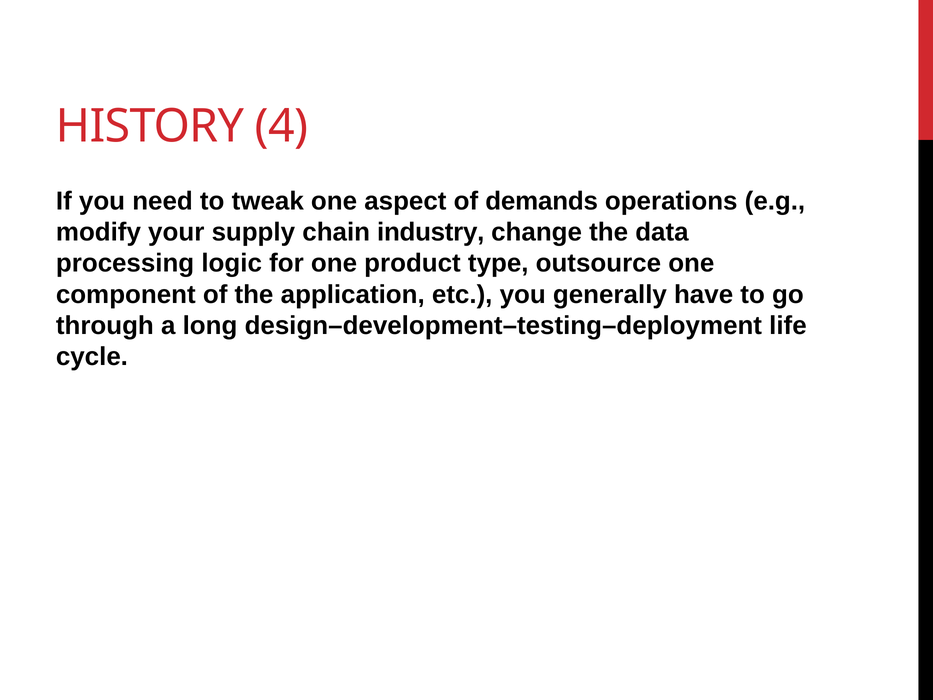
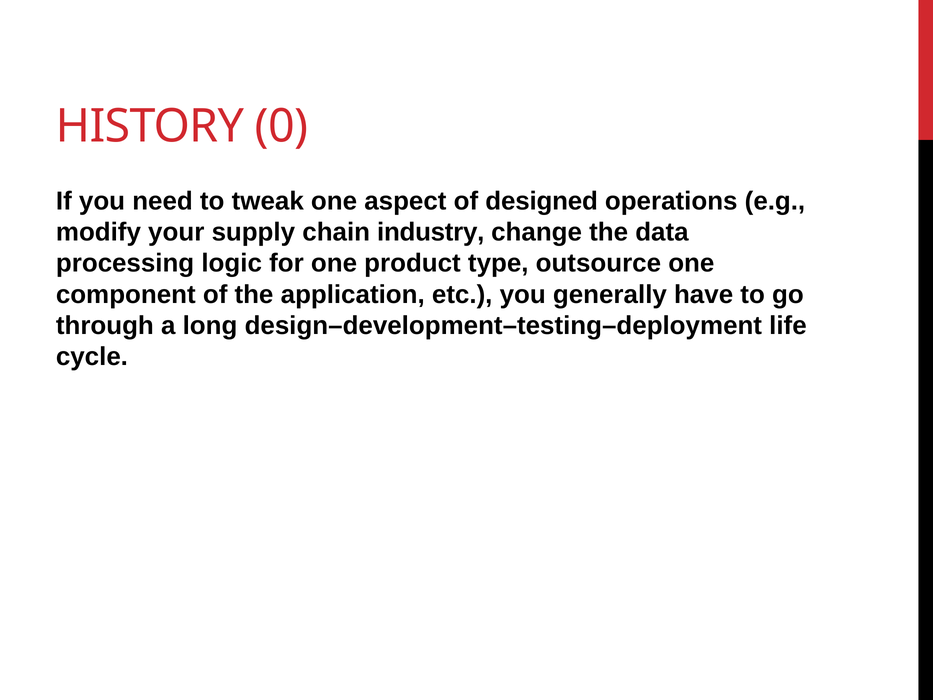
4: 4 -> 0
demands: demands -> designed
